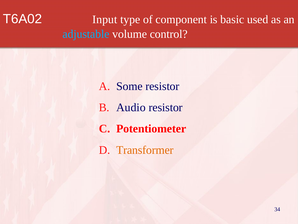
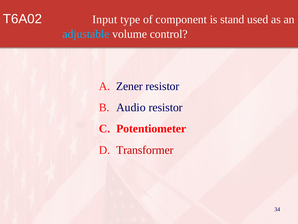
basic: basic -> stand
Some: Some -> Zener
Transformer colour: orange -> red
